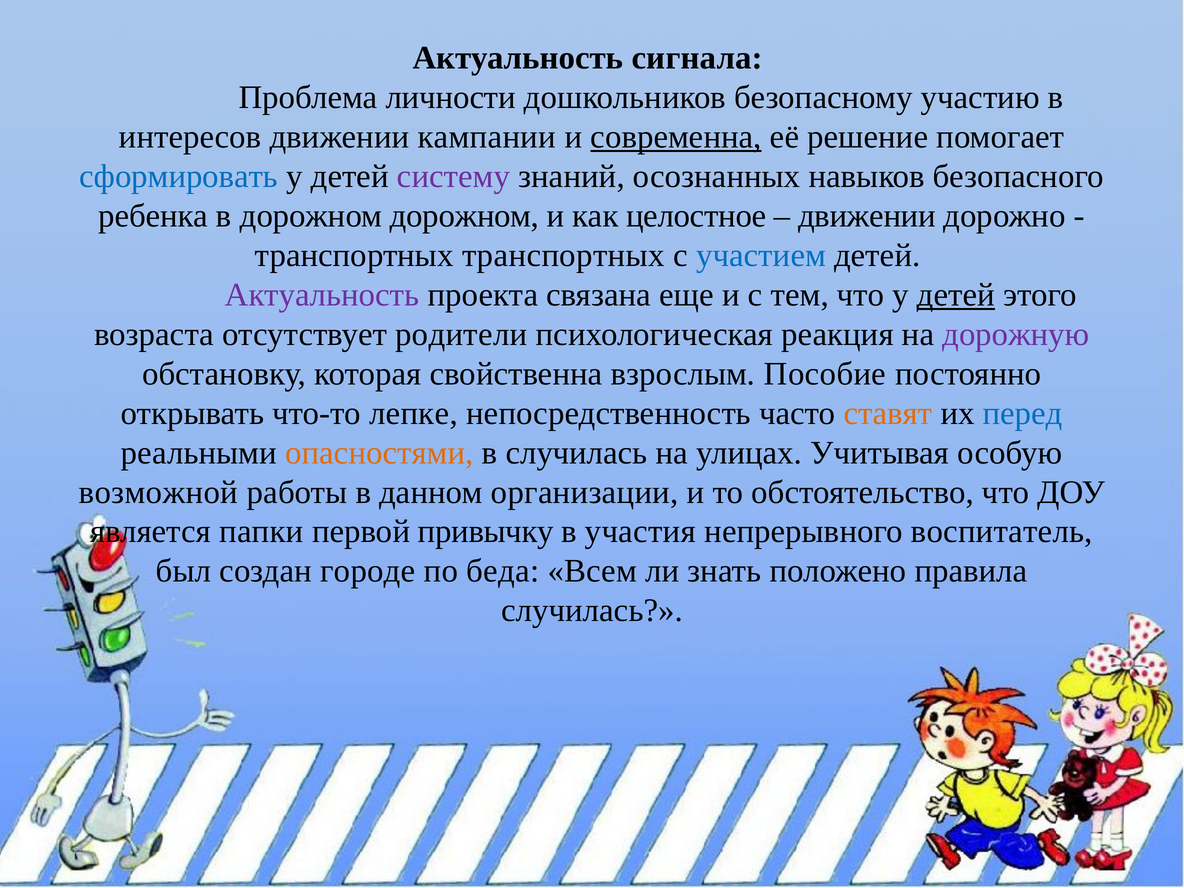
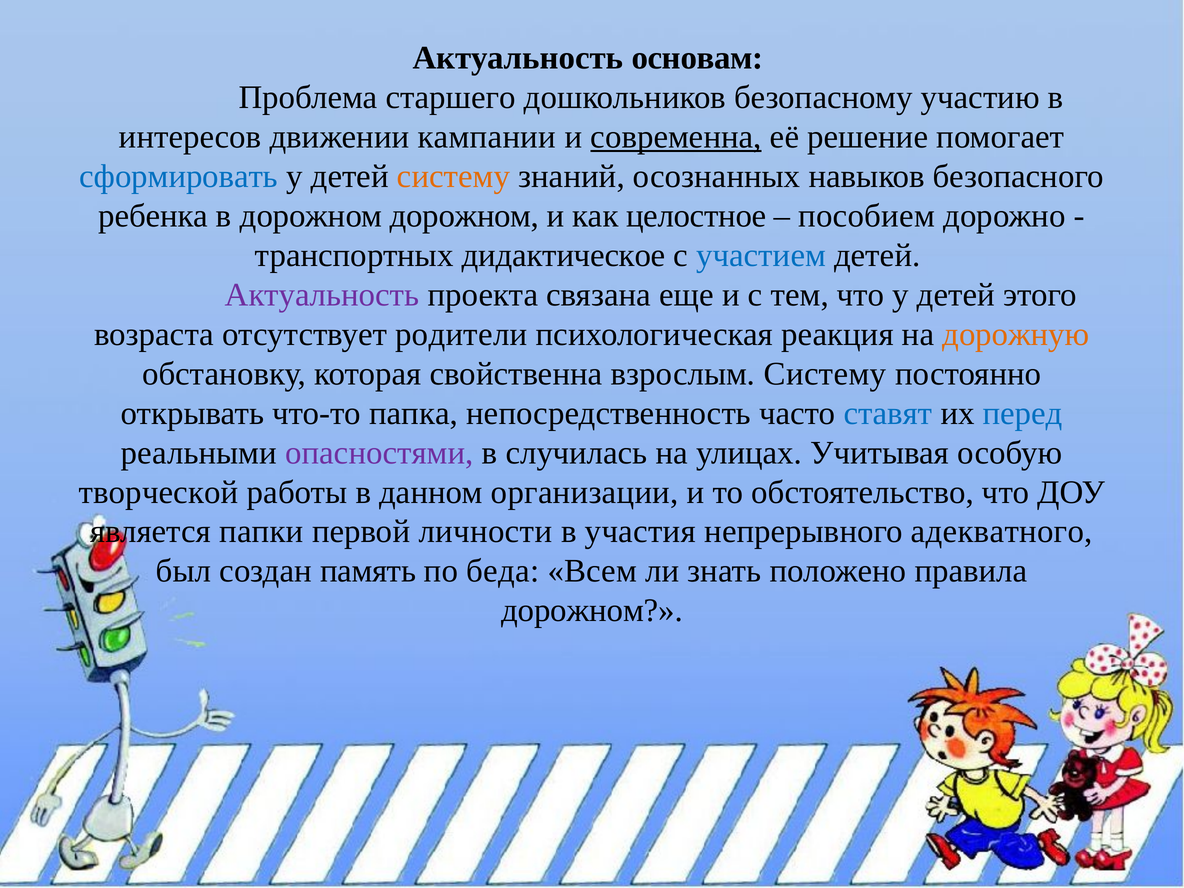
сигнала: сигнала -> основам
личности: личности -> старшего
систему at (454, 176) colour: purple -> orange
движении at (867, 216): движении -> пособием
транспортных транспортных: транспортных -> дидактическое
детей at (956, 295) underline: present -> none
дорожную colour: purple -> orange
взрослым Пособие: Пособие -> Систему
лепке: лепке -> папка
ставят colour: orange -> blue
опасностями colour: orange -> purple
возможной: возможной -> творческой
привычку: привычку -> личности
воспитатель: воспитатель -> адекватного
городе: городе -> память
случилась at (592, 611): случилась -> дорожном
